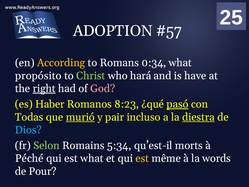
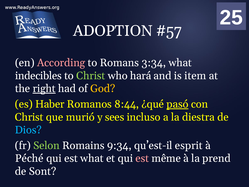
According colour: yellow -> pink
0:34: 0:34 -> 3:34
propósito: propósito -> indecibles
have: have -> item
God colour: pink -> yellow
8:23: 8:23 -> 8:44
Todas at (29, 117): Todas -> Christ
murió underline: present -> none
pair: pair -> sees
diestra underline: present -> none
5:34: 5:34 -> 9:34
morts: morts -> esprit
est at (142, 158) colour: yellow -> pink
words: words -> prend
Pour: Pour -> Sont
